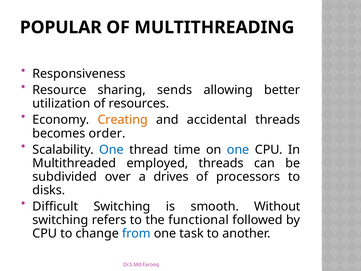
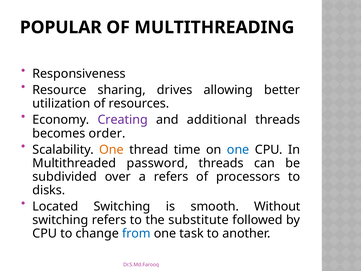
sends: sends -> drives
Creating colour: orange -> purple
accidental: accidental -> additional
One at (112, 149) colour: blue -> orange
employed: employed -> password
a drives: drives -> refers
Difficult: Difficult -> Located
functional: functional -> substitute
